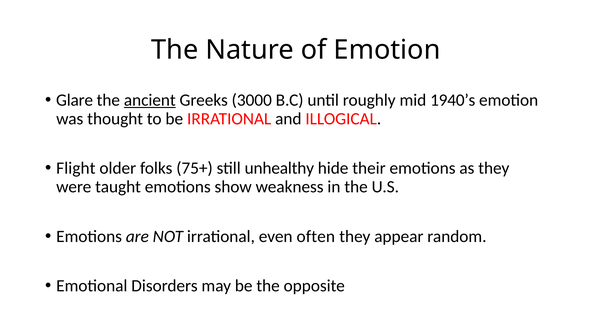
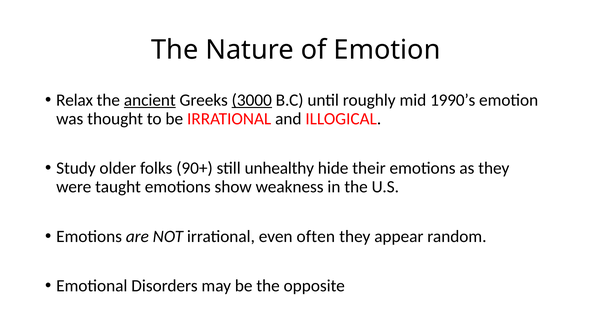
Glare: Glare -> Relax
3000 underline: none -> present
1940’s: 1940’s -> 1990’s
Flight: Flight -> Study
75+: 75+ -> 90+
